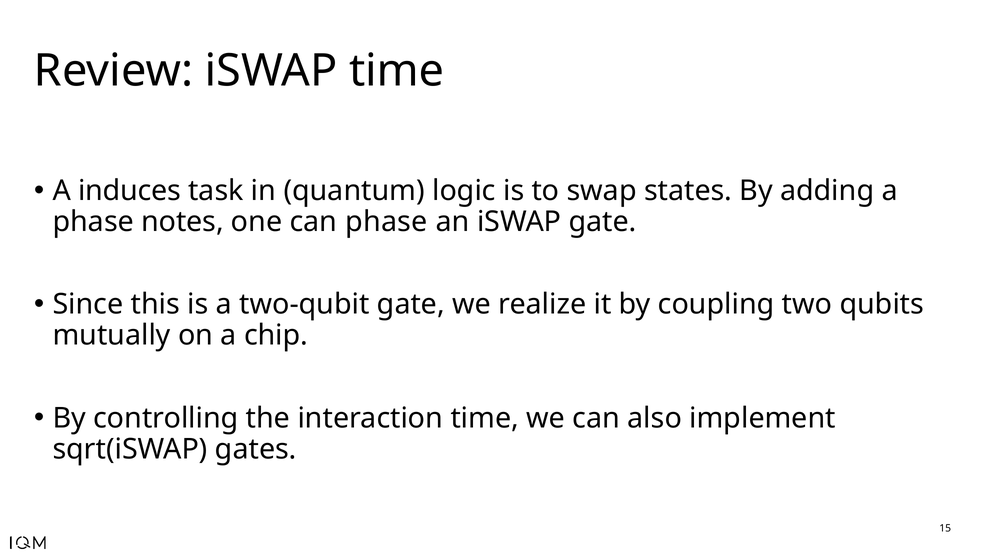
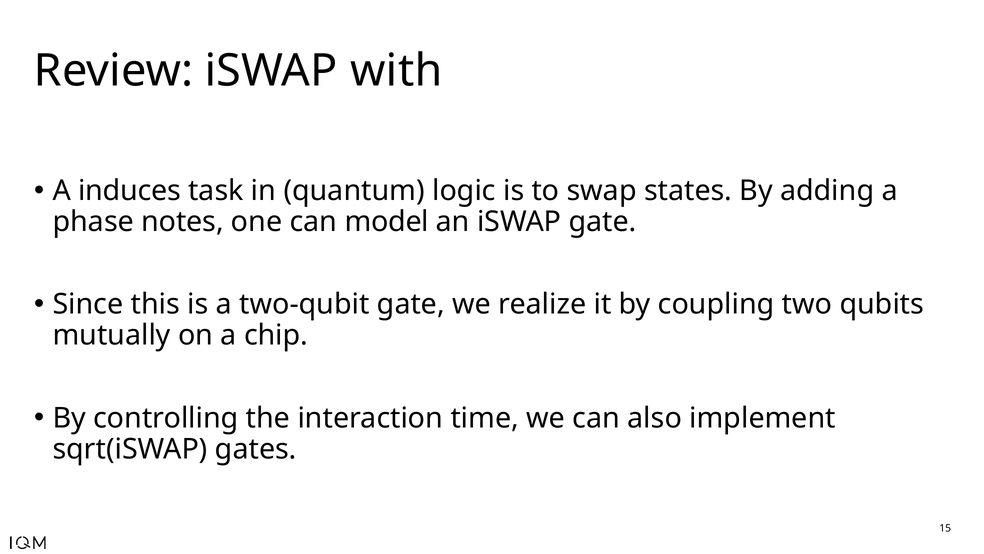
iSWAP time: time -> with
can phase: phase -> model
